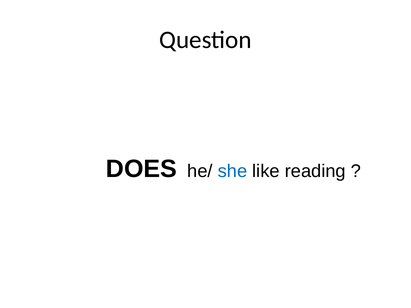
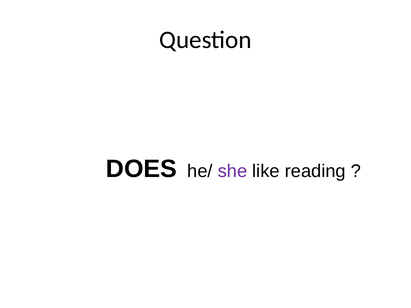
she colour: blue -> purple
